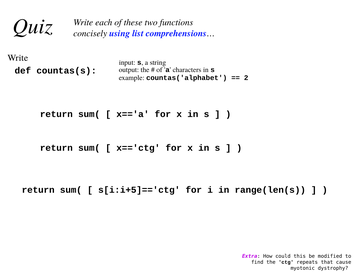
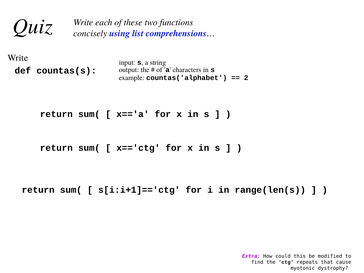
s[i:i+5]=='ctg: s[i:i+5]=='ctg -> s[i:i+1]=='ctg
